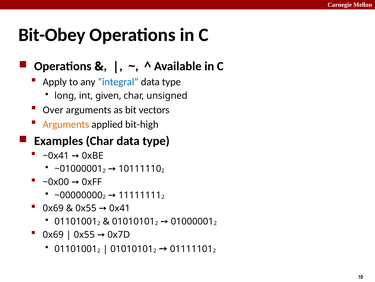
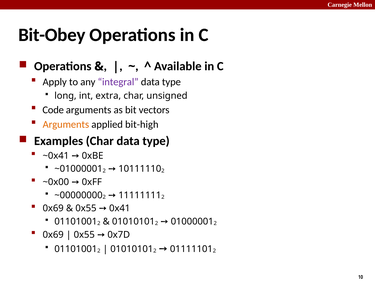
integral colour: blue -> purple
given: given -> extra
Over: Over -> Code
